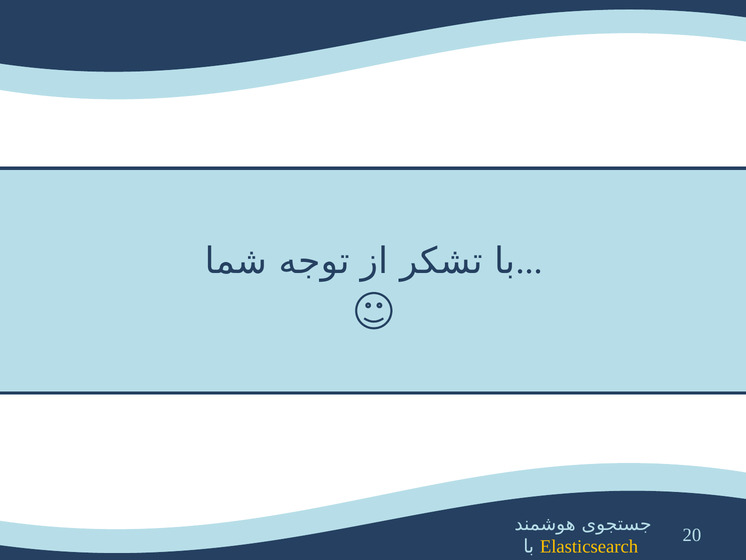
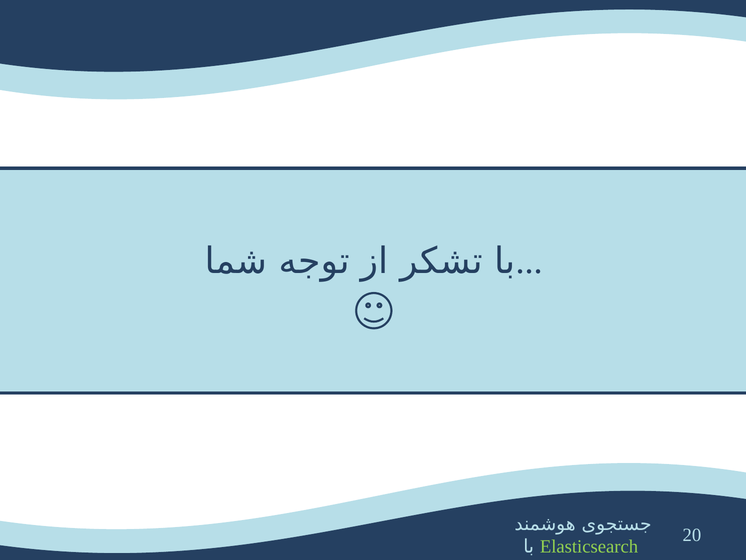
Elasticsearch colour: yellow -> light green
